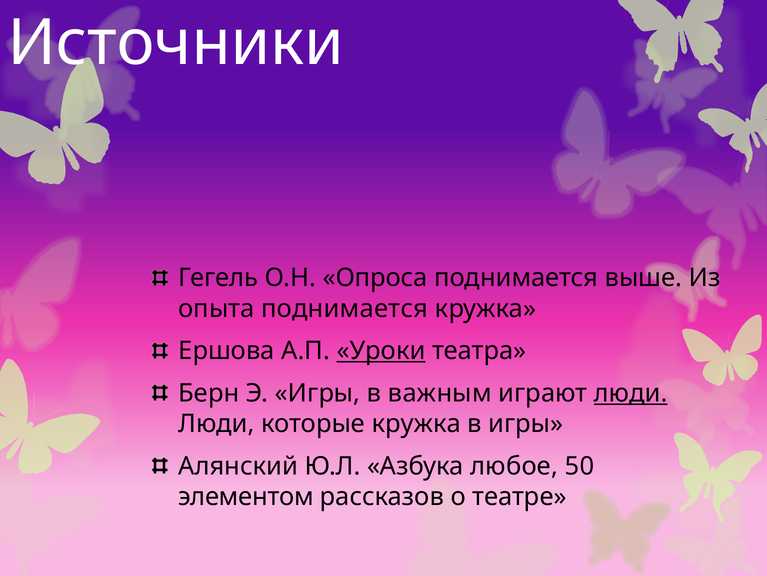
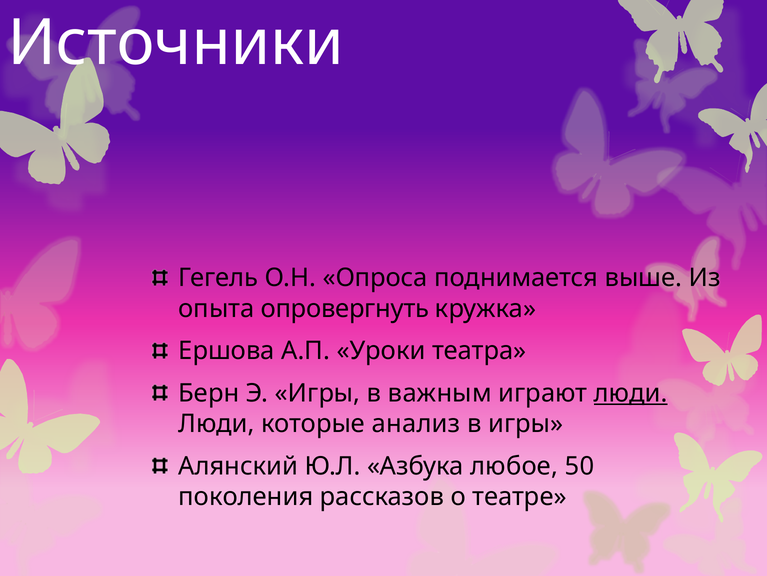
опыта поднимается: поднимается -> опровергнуть
Уроки underline: present -> none
которые кружка: кружка -> анализ
элементом: элементом -> поколения
